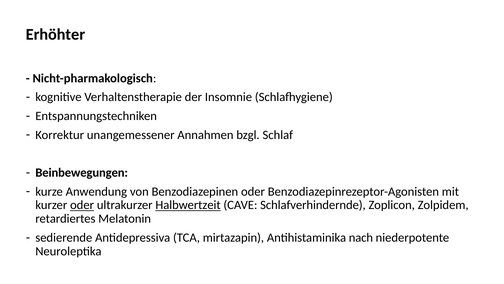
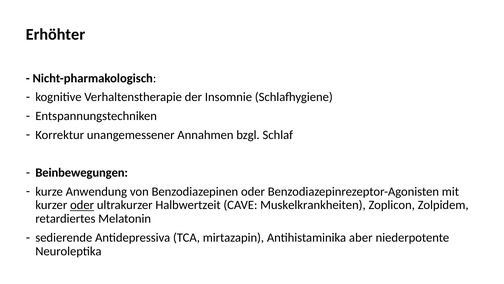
Halbwertzeit underline: present -> none
Schlafverhindernde: Schlafverhindernde -> Muskelkrankheiten
nach: nach -> aber
